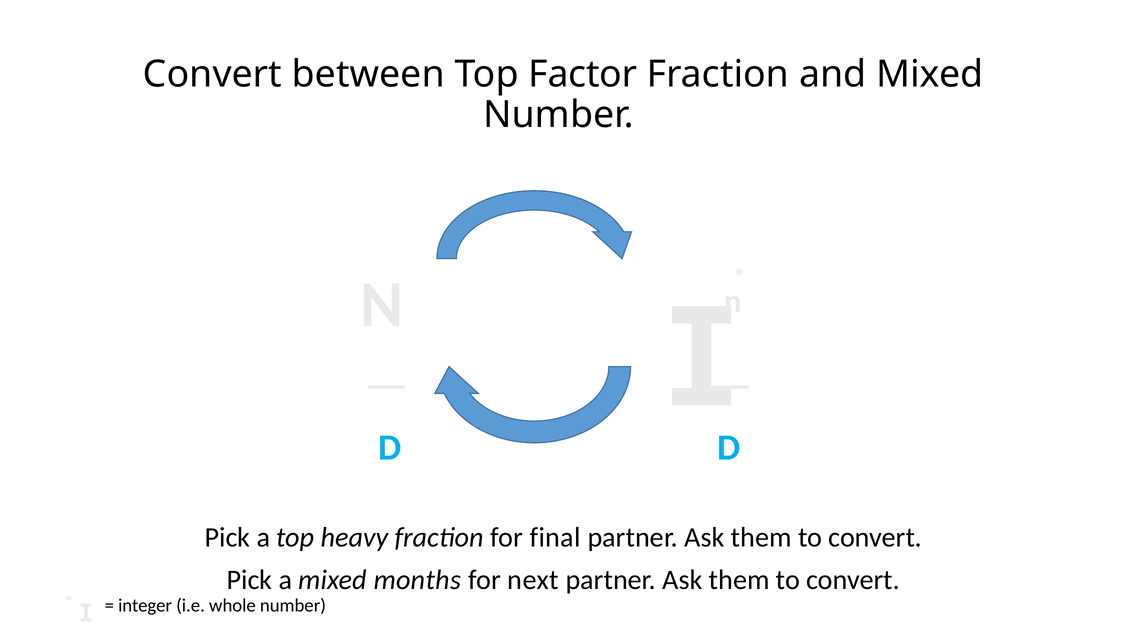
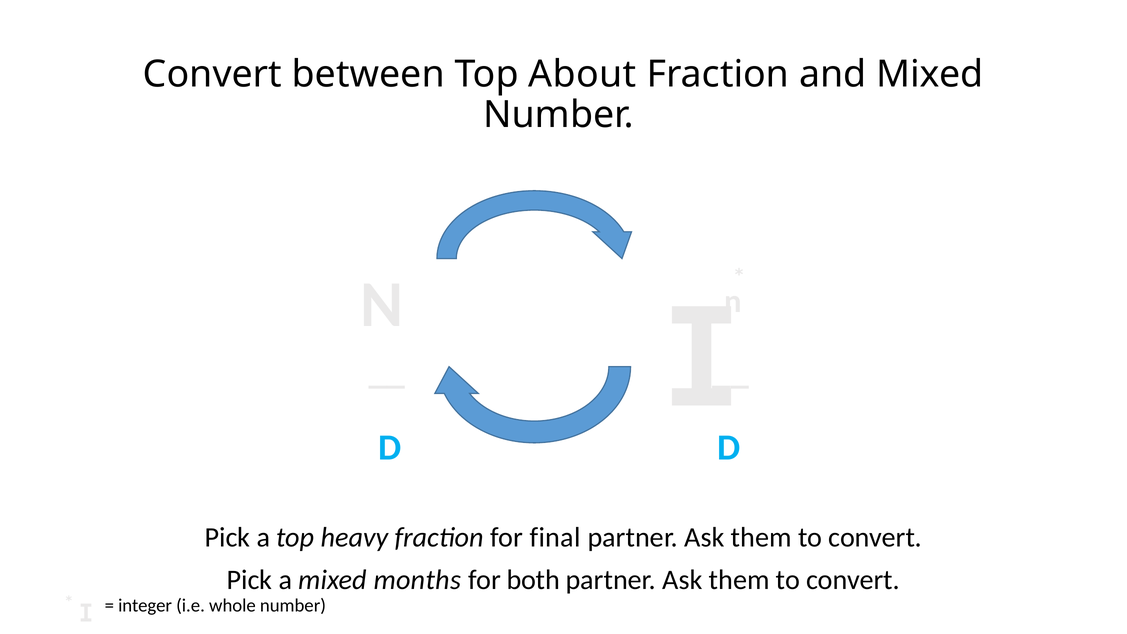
Factor: Factor -> About
next: next -> both
